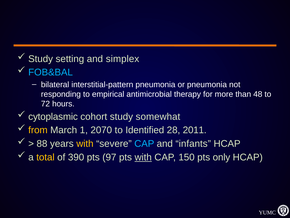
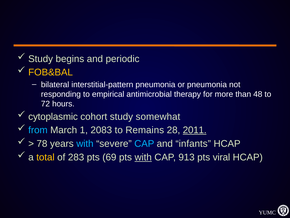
setting: setting -> begins
simplex: simplex -> periodic
FOB&BAL colour: light blue -> yellow
from colour: yellow -> light blue
2070: 2070 -> 2083
Identiﬁed: Identiﬁed -> Remains
2011 underline: none -> present
88: 88 -> 78
with at (85, 143) colour: yellow -> light blue
390: 390 -> 283
97: 97 -> 69
150: 150 -> 913
only: only -> viral
